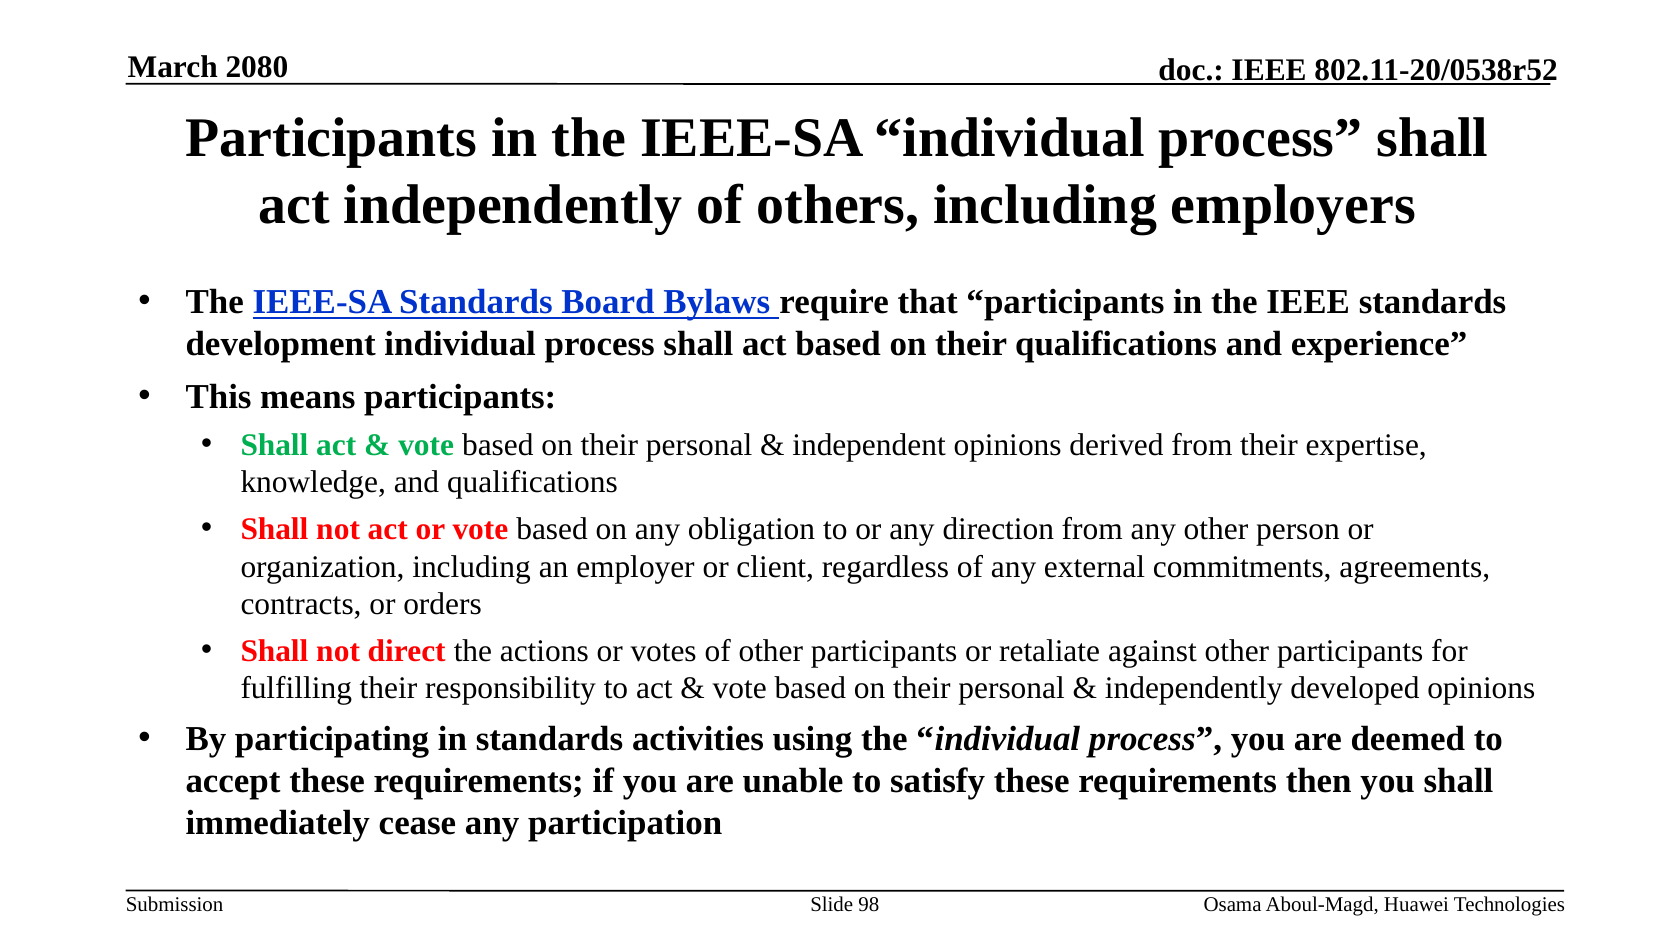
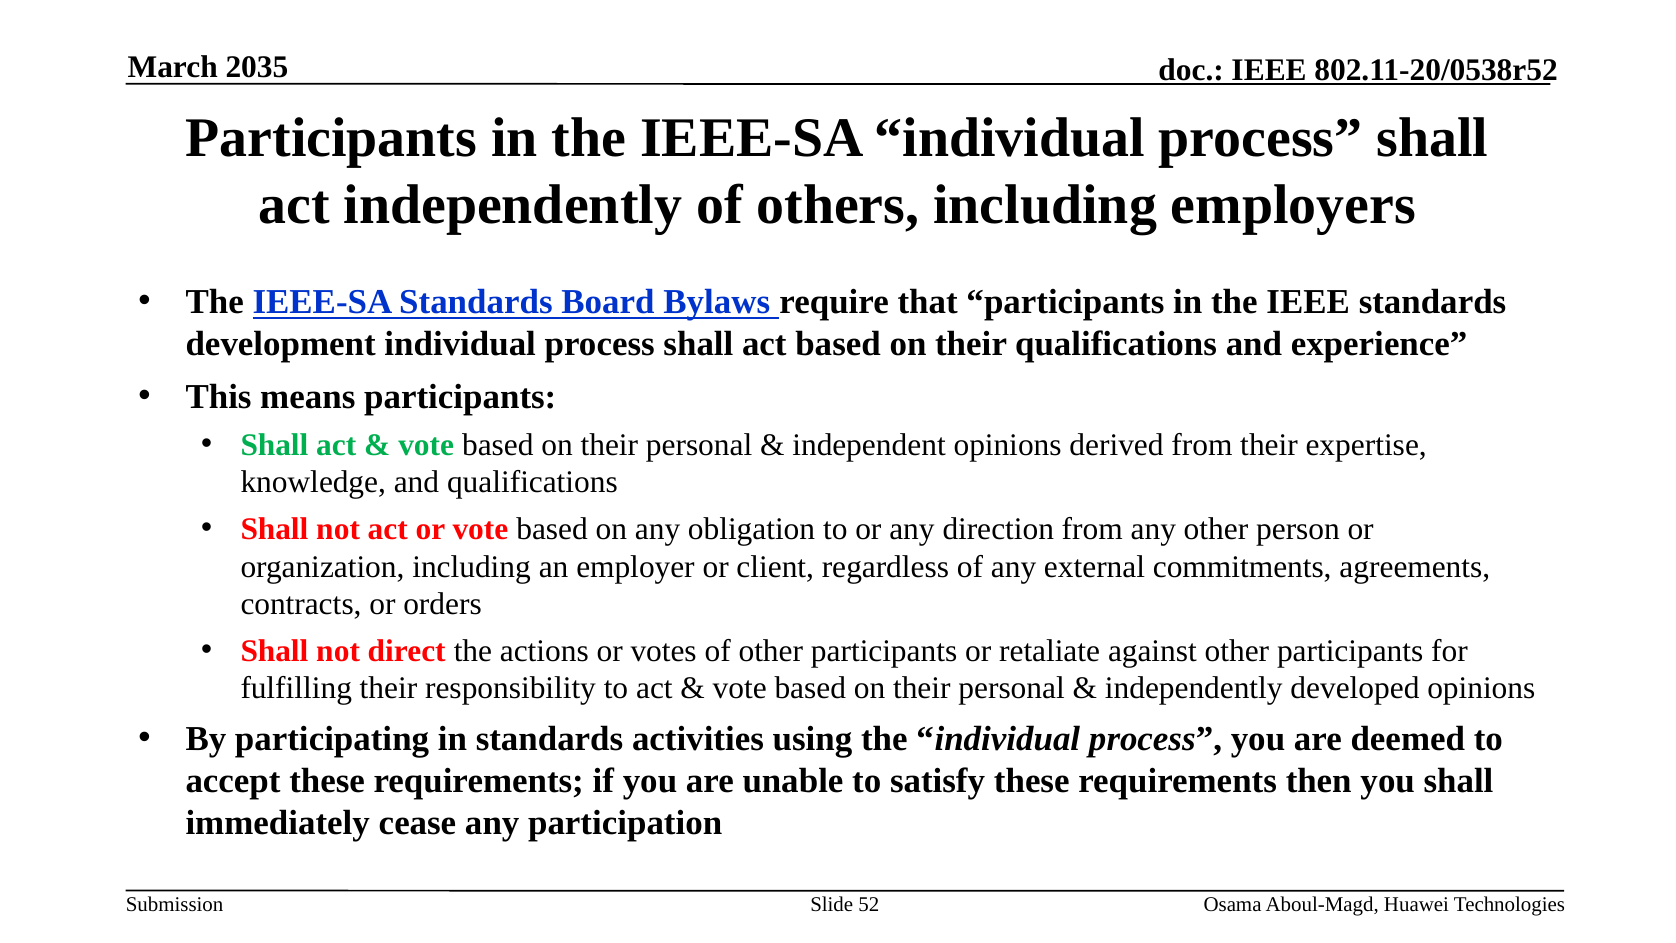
2080: 2080 -> 2035
98: 98 -> 52
